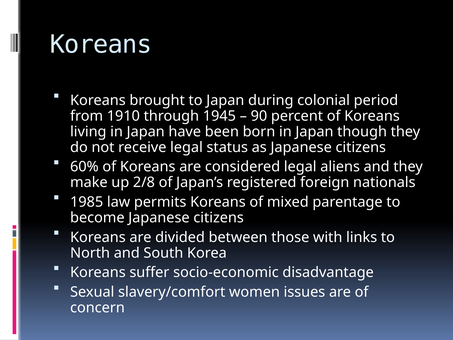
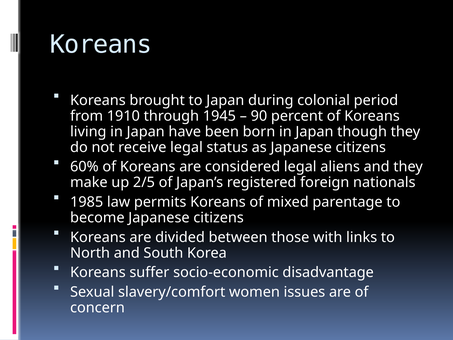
2/8: 2/8 -> 2/5
